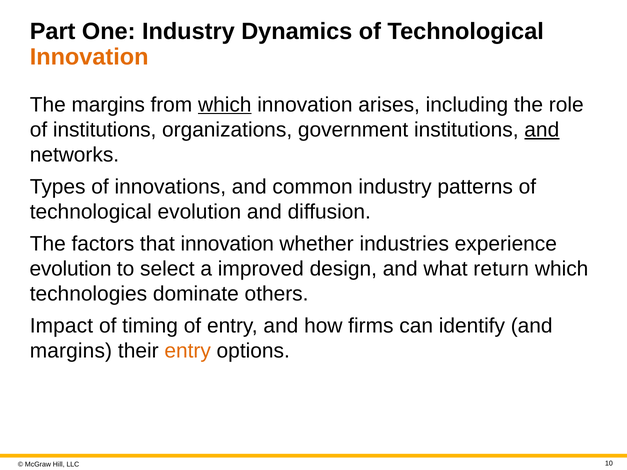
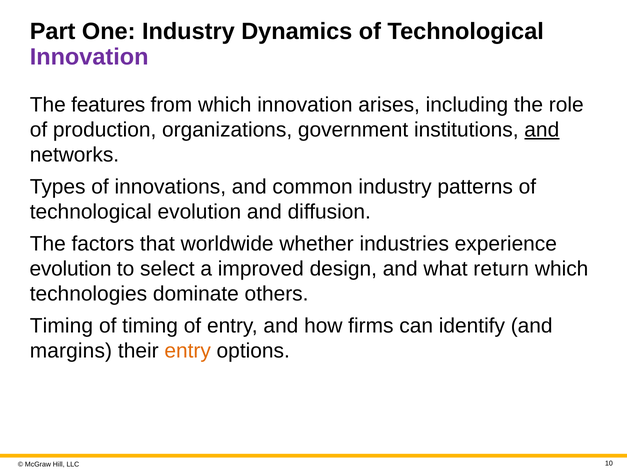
Innovation at (89, 57) colour: orange -> purple
The margins: margins -> features
which at (225, 105) underline: present -> none
of institutions: institutions -> production
that innovation: innovation -> worldwide
Impact at (61, 326): Impact -> Timing
